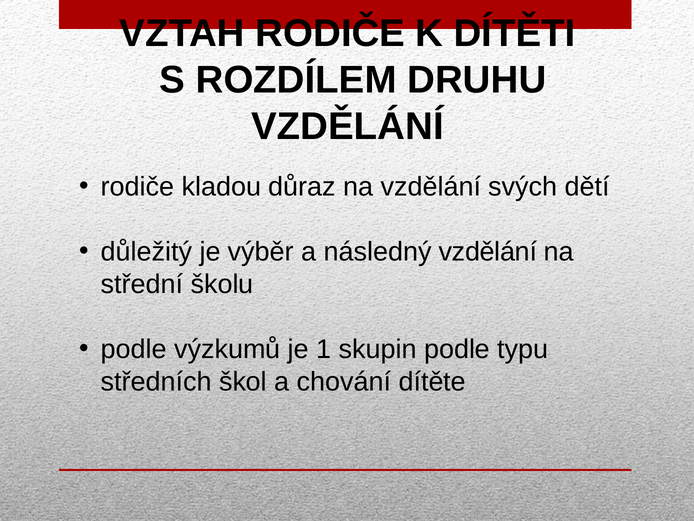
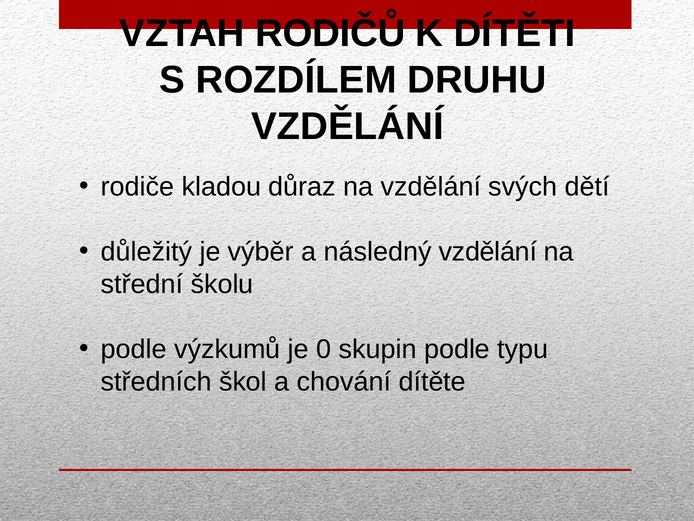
VZTAH RODIČE: RODIČE -> RODIČŮ
1: 1 -> 0
